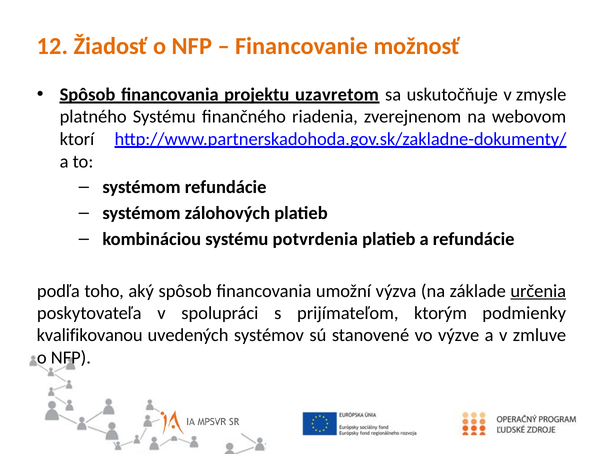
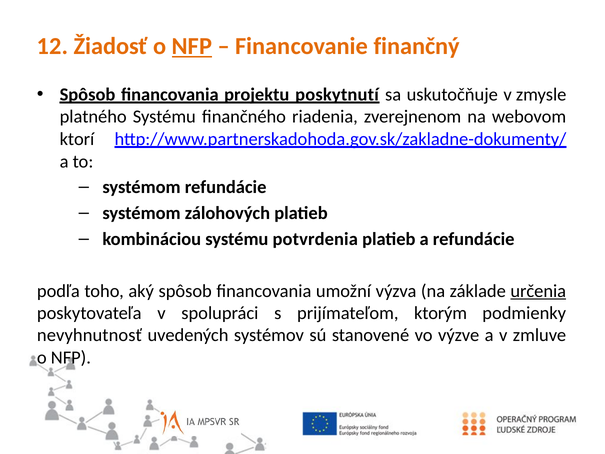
NFP at (192, 46) underline: none -> present
možnosť: možnosť -> finančný
uzavretom: uzavretom -> poskytnutí
kvalifikovanou: kvalifikovanou -> nevyhnutnosť
